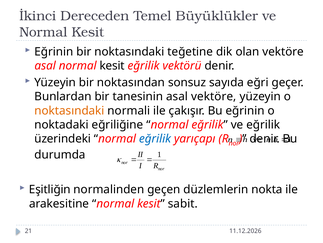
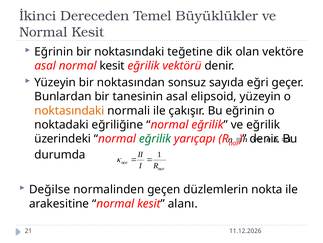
asal vektöre: vektöre -> elipsoid
eğrilik at (155, 138) colour: blue -> green
Eşitliğin: Eşitliğin -> Değilse
sabit: sabit -> alanı
